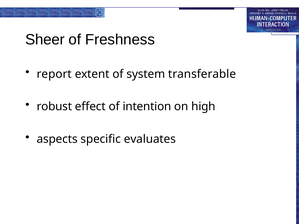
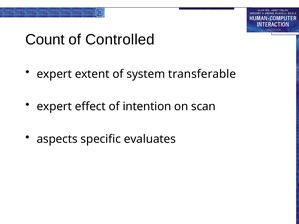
Sheer: Sheer -> Count
Freshness: Freshness -> Controlled
report at (54, 74): report -> expert
robust at (54, 107): robust -> expert
high: high -> scan
